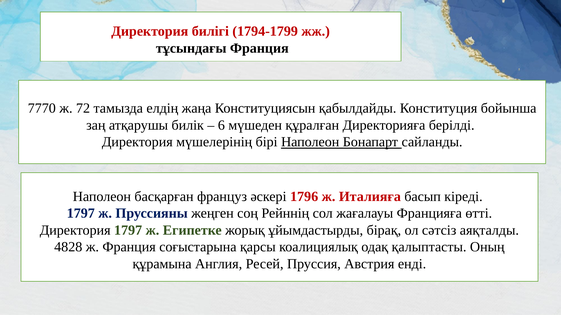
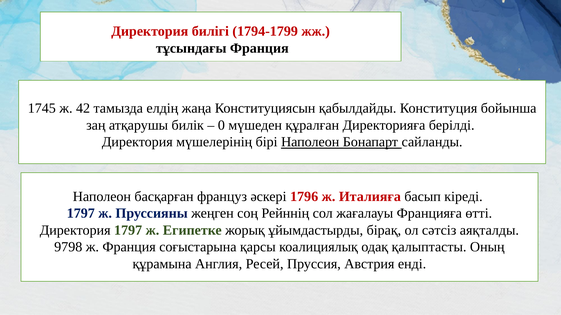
7770: 7770 -> 1745
72: 72 -> 42
6: 6 -> 0
4828: 4828 -> 9798
